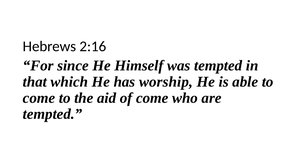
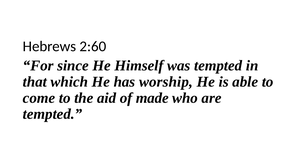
2:16: 2:16 -> 2:60
of come: come -> made
